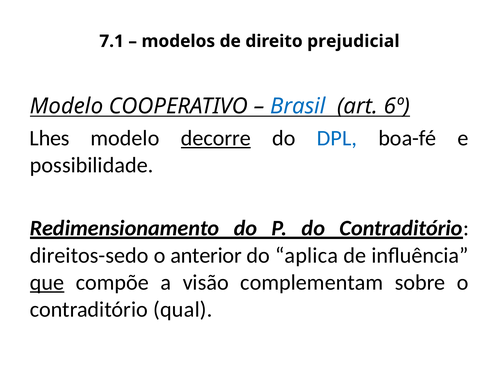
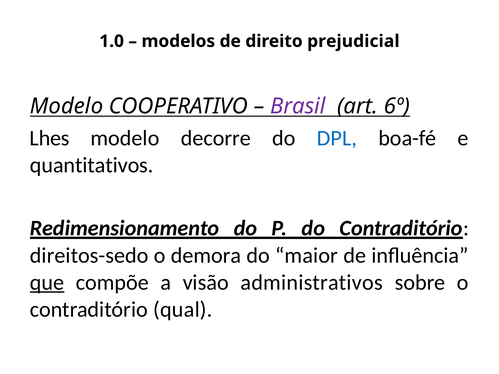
7.1: 7.1 -> 1.0
Brasil colour: blue -> purple
decorre underline: present -> none
possibilidade: possibilidade -> quantitativos
anterior: anterior -> demora
aplica: aplica -> maior
complementam: complementam -> administrativos
